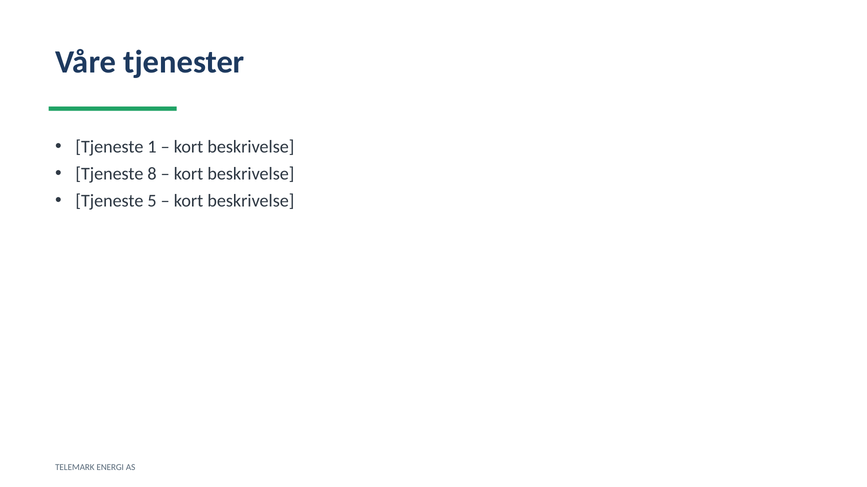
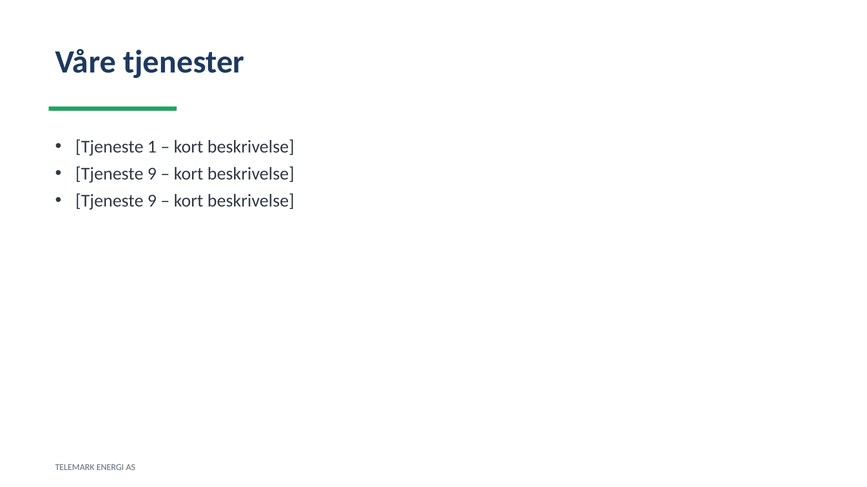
8 at (152, 174): 8 -> 9
5 at (152, 201): 5 -> 9
